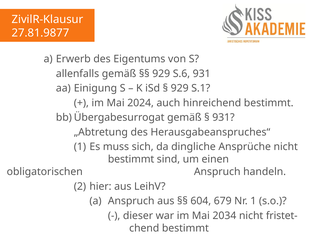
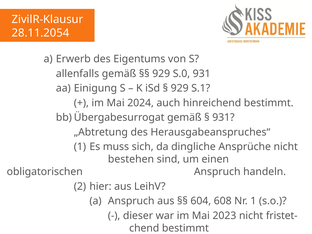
27.81.9877: 27.81.9877 -> 28.11.2054
S.6: S.6 -> S.0
bestimmt at (131, 159): bestimmt -> bestehen
679: 679 -> 608
2034: 2034 -> 2023
